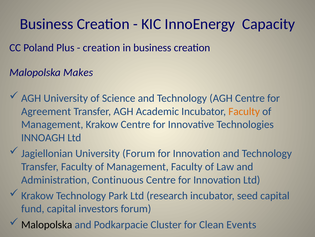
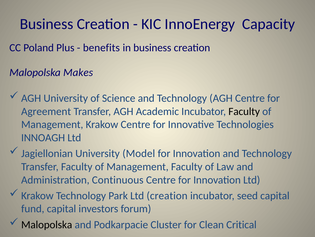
creation at (101, 48): creation -> benefits
Faculty at (244, 111) colour: orange -> black
University Forum: Forum -> Model
Ltd research: research -> creation
Events: Events -> Critical
